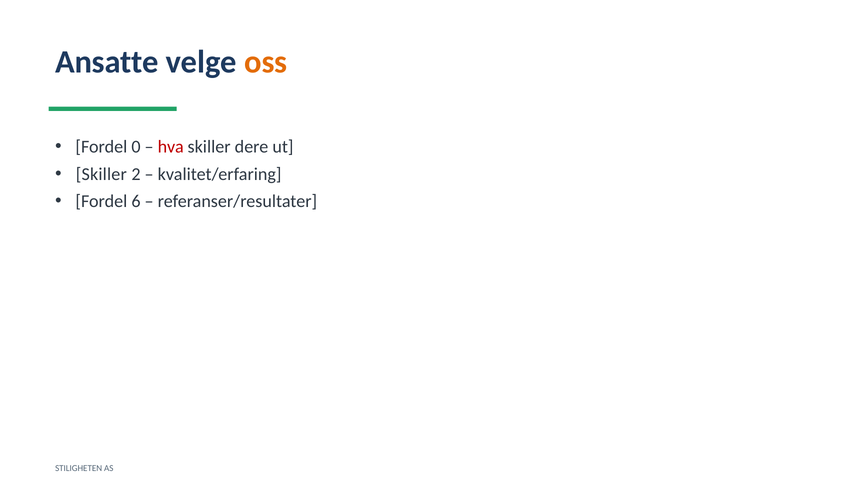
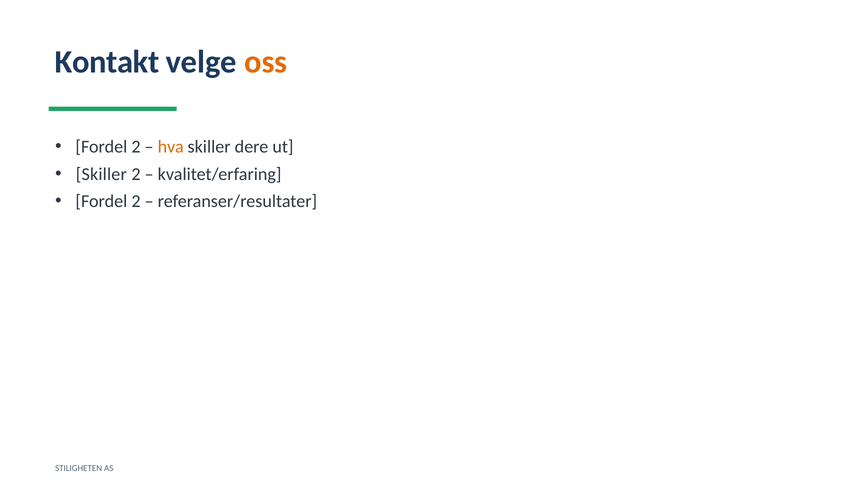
Ansatte: Ansatte -> Kontakt
0 at (136, 147): 0 -> 2
hva colour: red -> orange
6 at (136, 201): 6 -> 2
